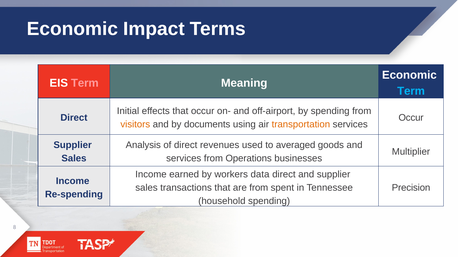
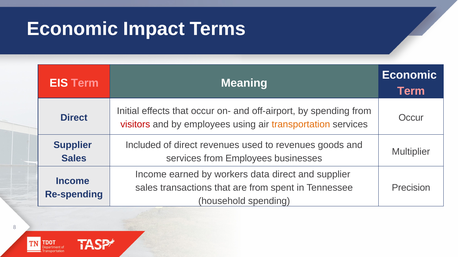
Term at (411, 91) colour: light blue -> pink
visitors colour: orange -> red
by documents: documents -> employees
Analysis: Analysis -> Included
to averaged: averaged -> revenues
from Operations: Operations -> Employees
